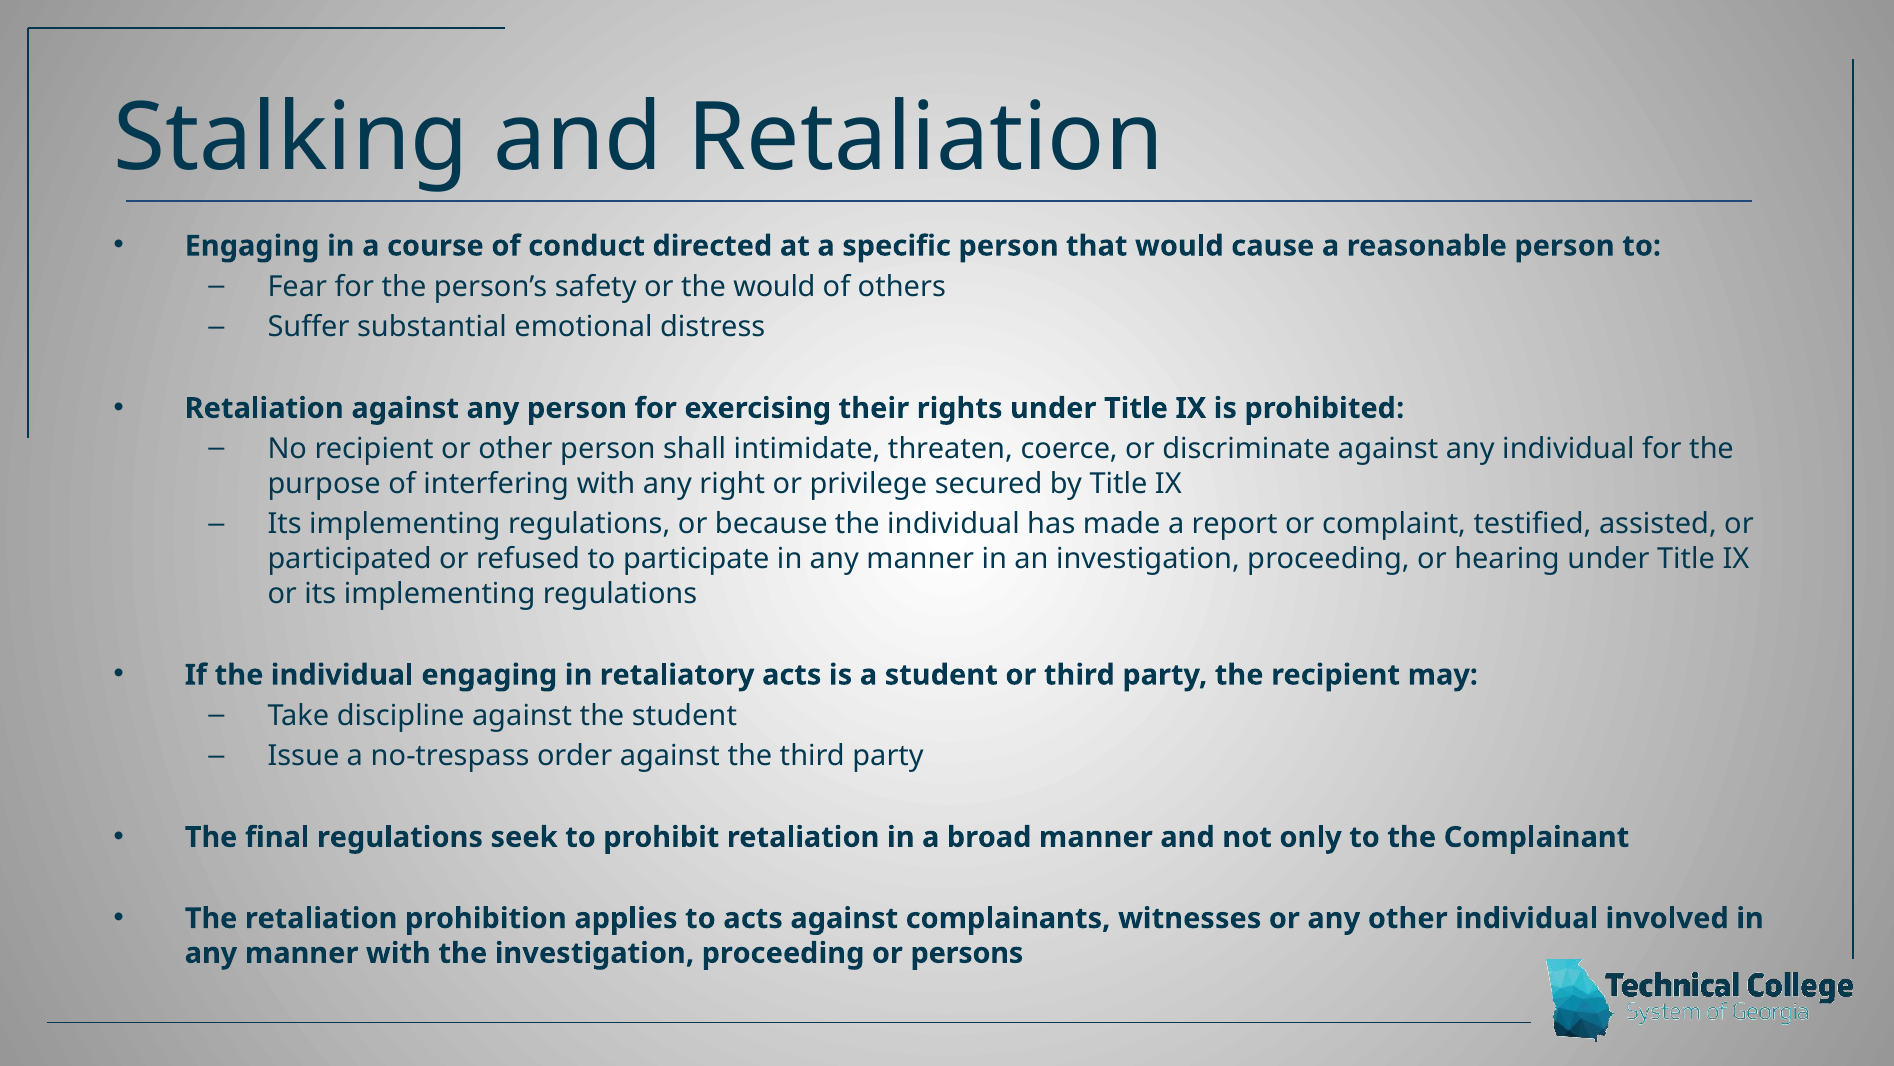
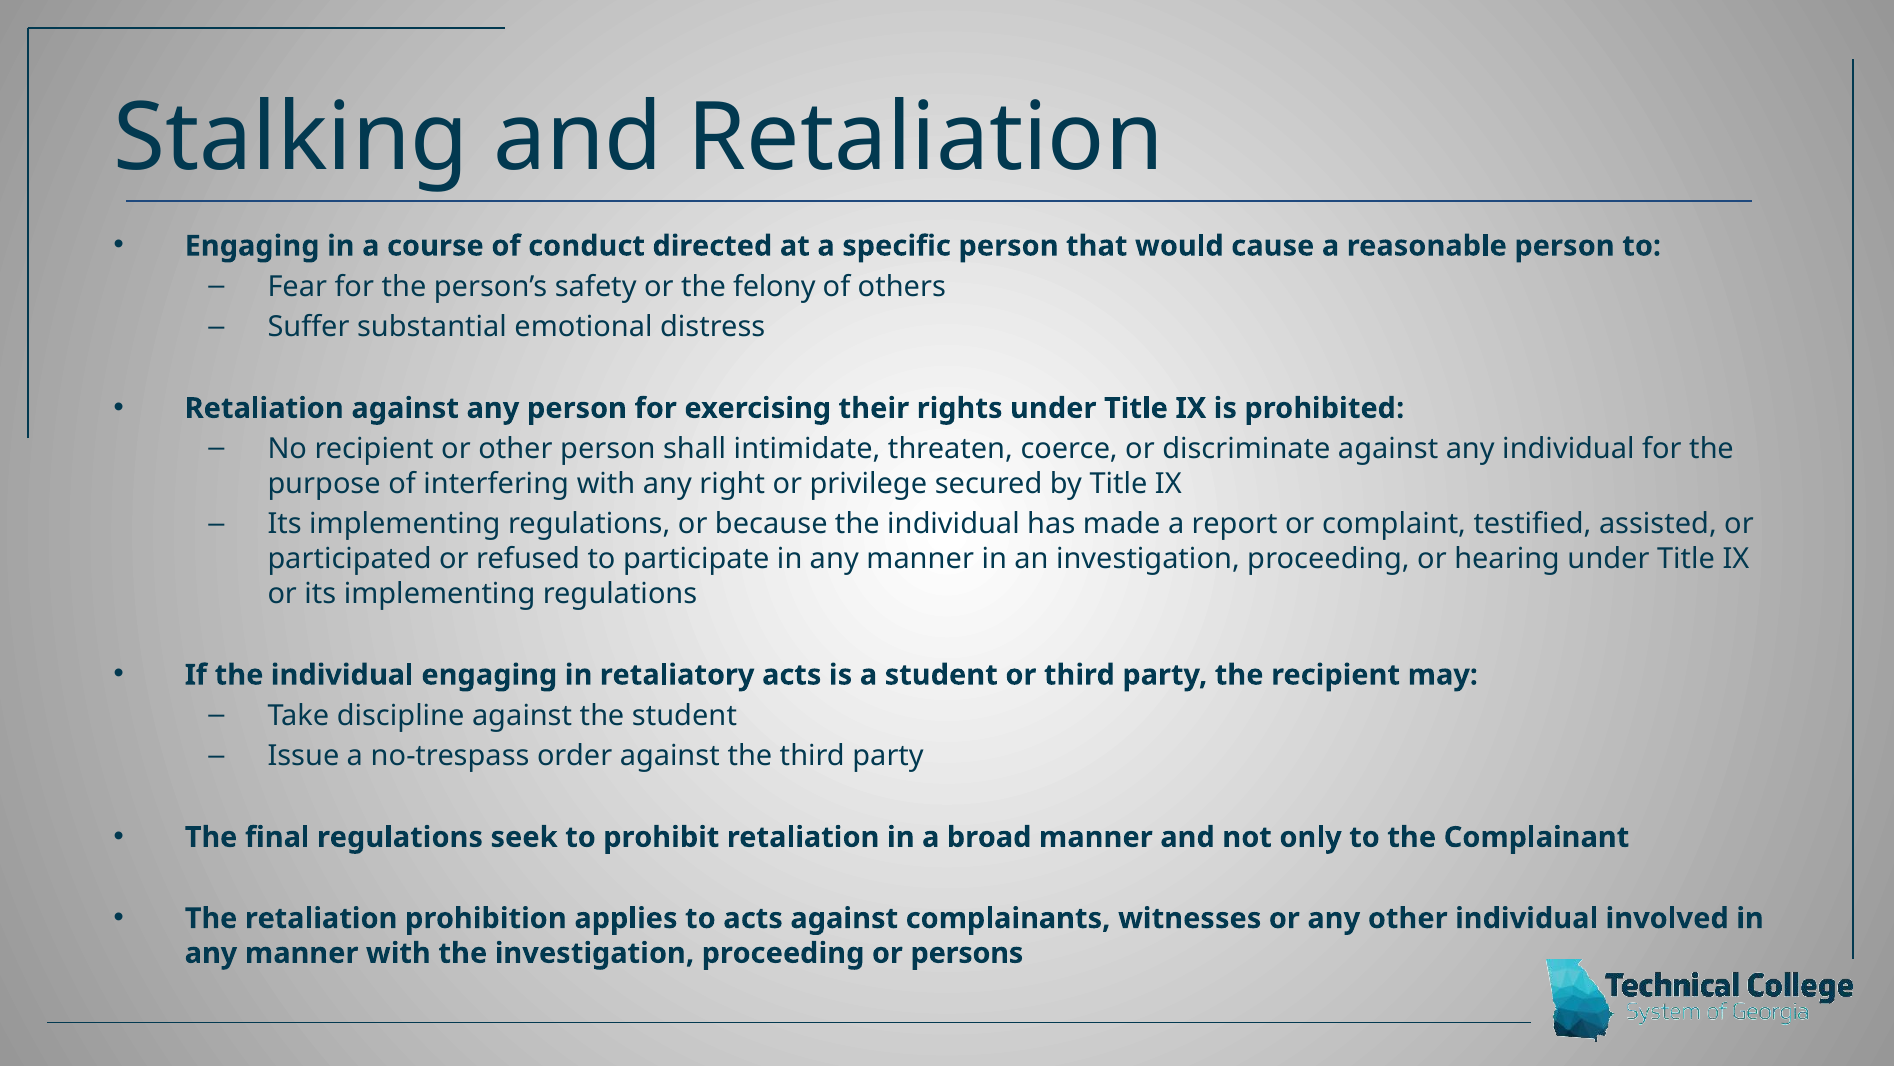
the would: would -> felony
